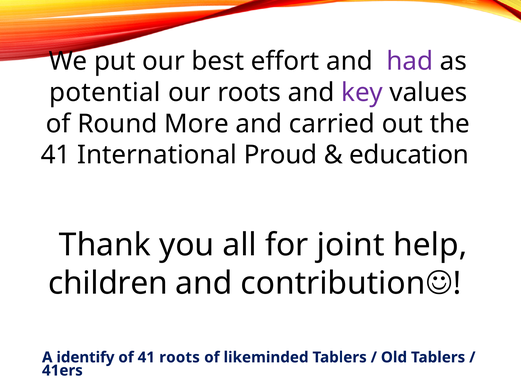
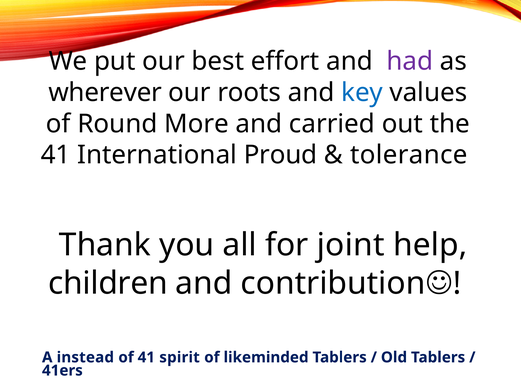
potential: potential -> wherever
key colour: purple -> blue
education: education -> tolerance
identify: identify -> instead
41 roots: roots -> spirit
